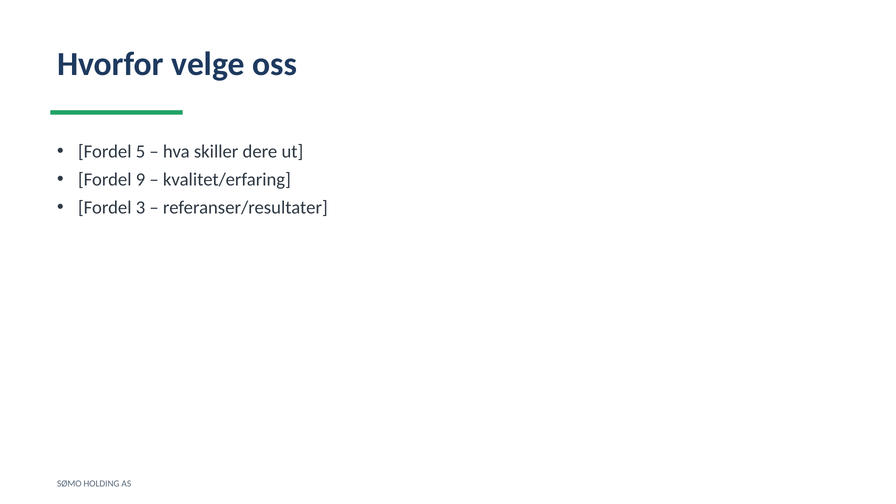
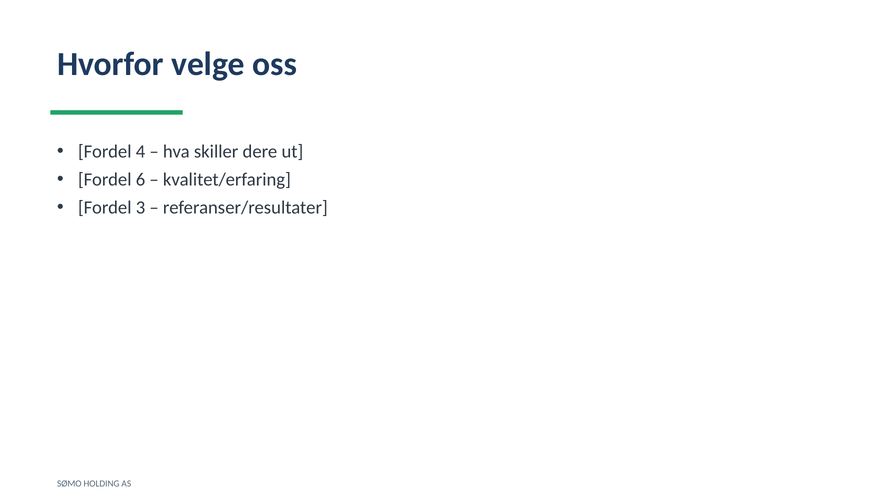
5: 5 -> 4
9: 9 -> 6
